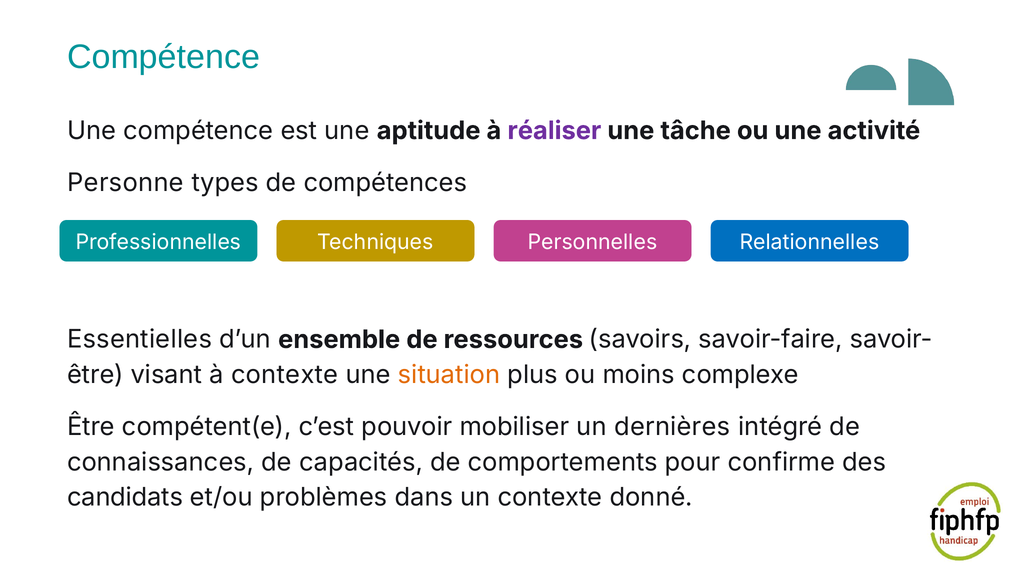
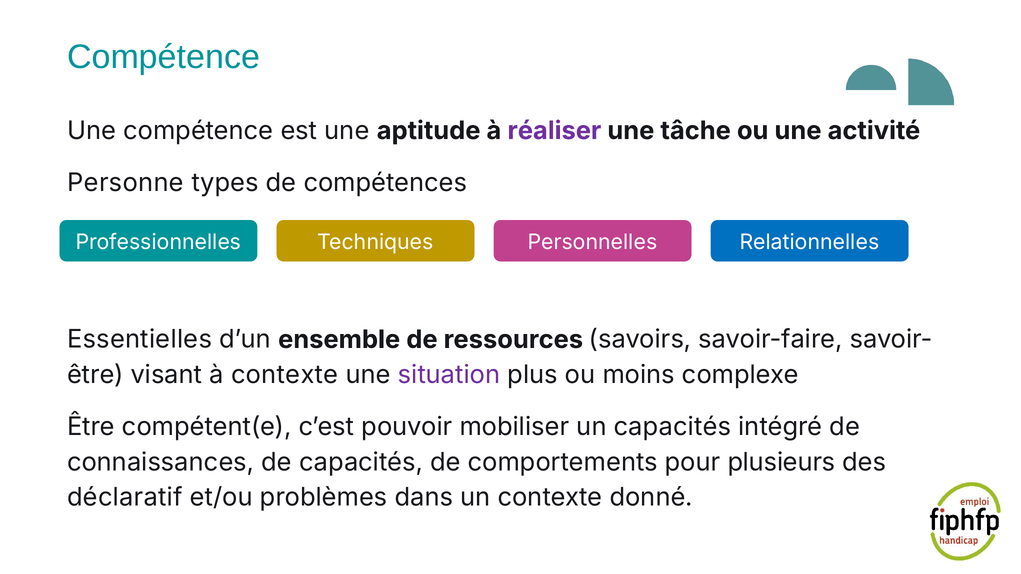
situation colour: orange -> purple
un dernières: dernières -> capacités
confirme: confirme -> plusieurs
candidats: candidats -> déclaratif
